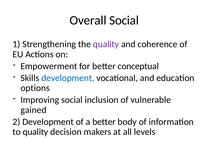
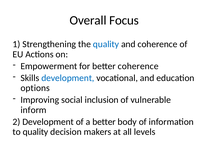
Overall Social: Social -> Focus
quality at (106, 44) colour: purple -> blue
better conceptual: conceptual -> coherence
gained: gained -> inform
